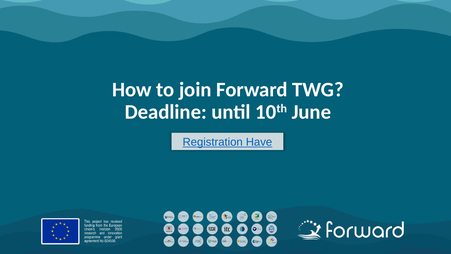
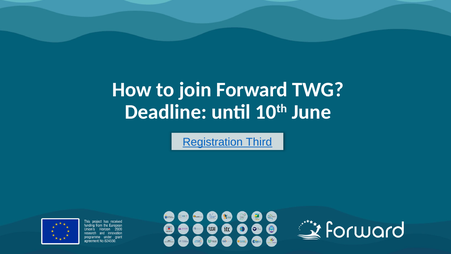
Have: Have -> Third
